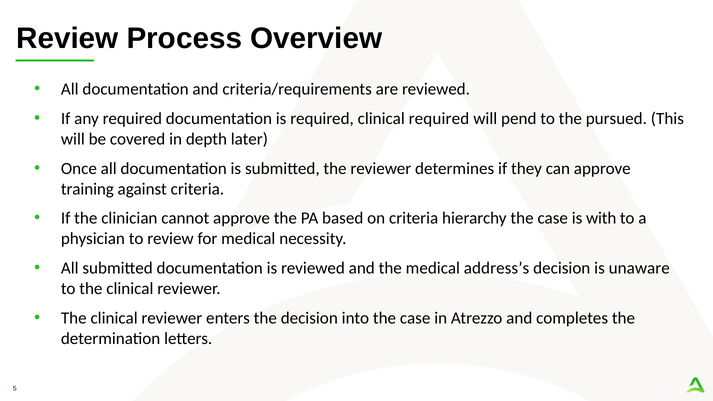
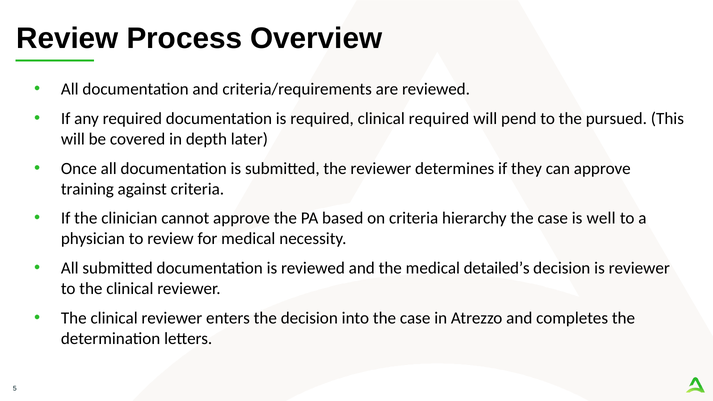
with: with -> well
address’s: address’s -> detailed’s
is unaware: unaware -> reviewer
